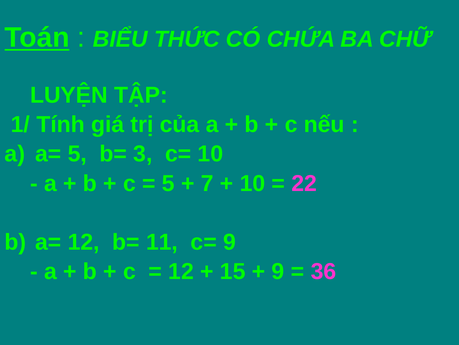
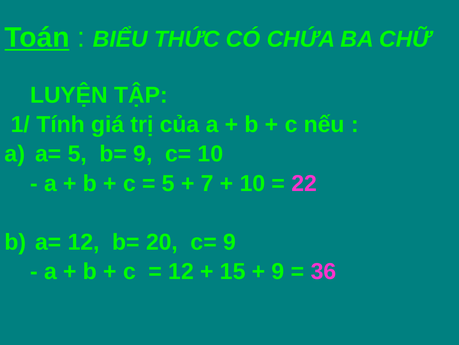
b= 3: 3 -> 9
11: 11 -> 20
